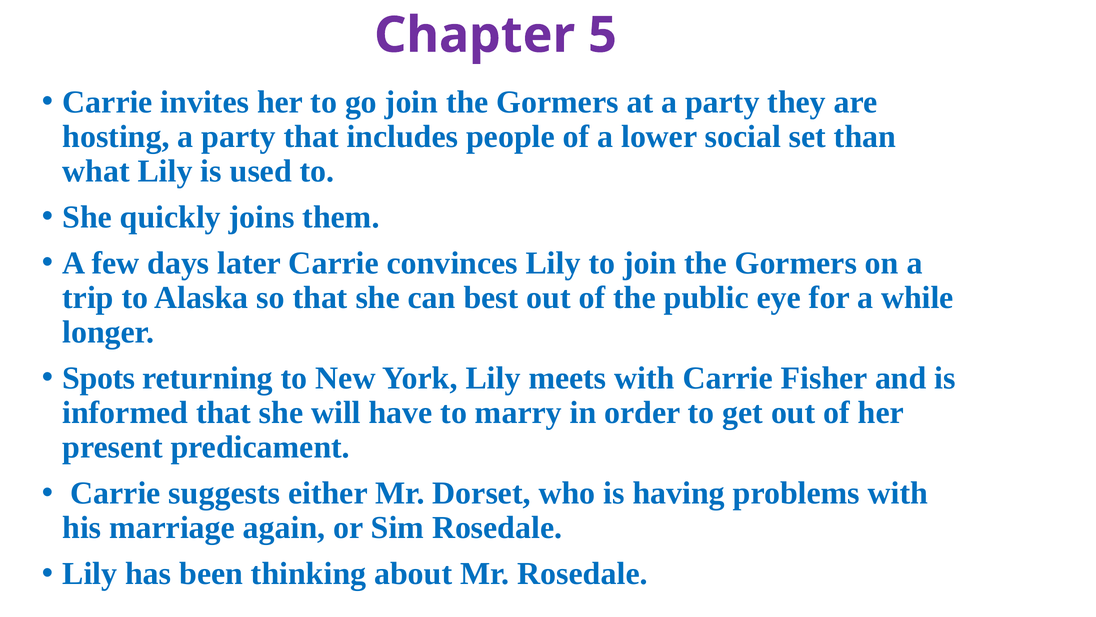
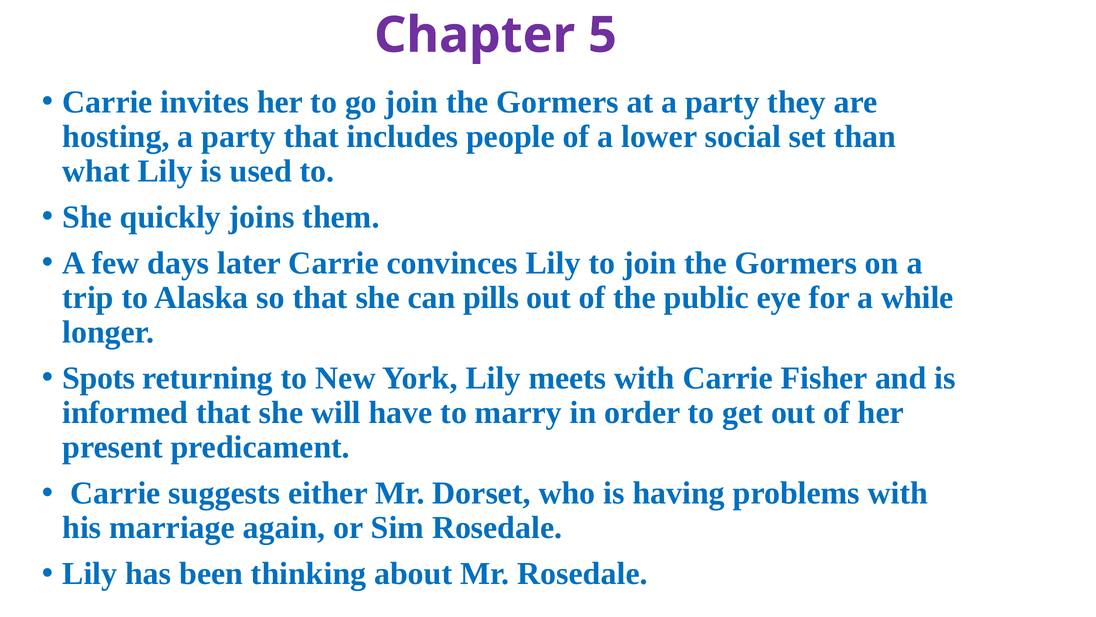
best: best -> pills
